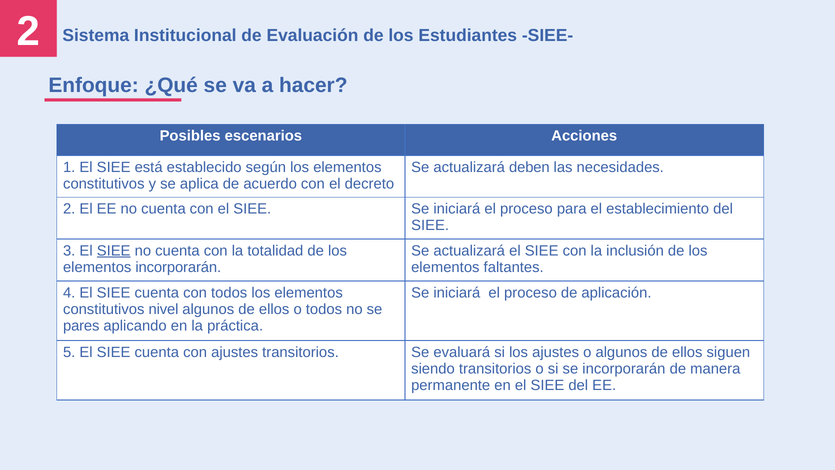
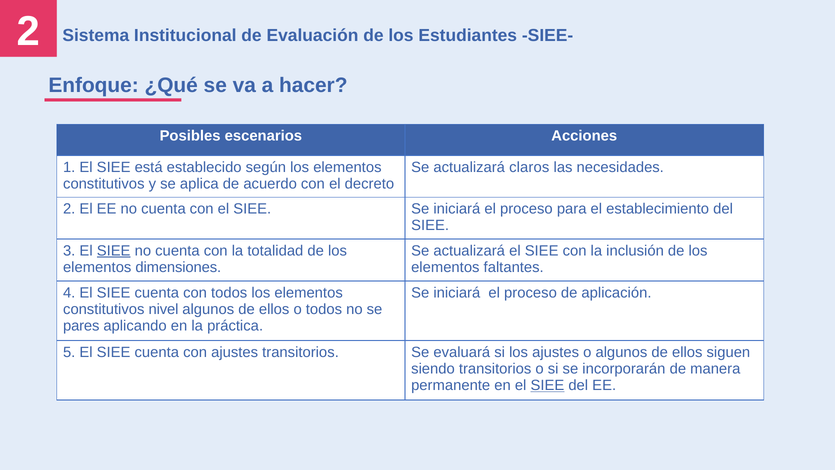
deben: deben -> claros
elementos incorporarán: incorporarán -> dimensiones
SIEE at (547, 385) underline: none -> present
